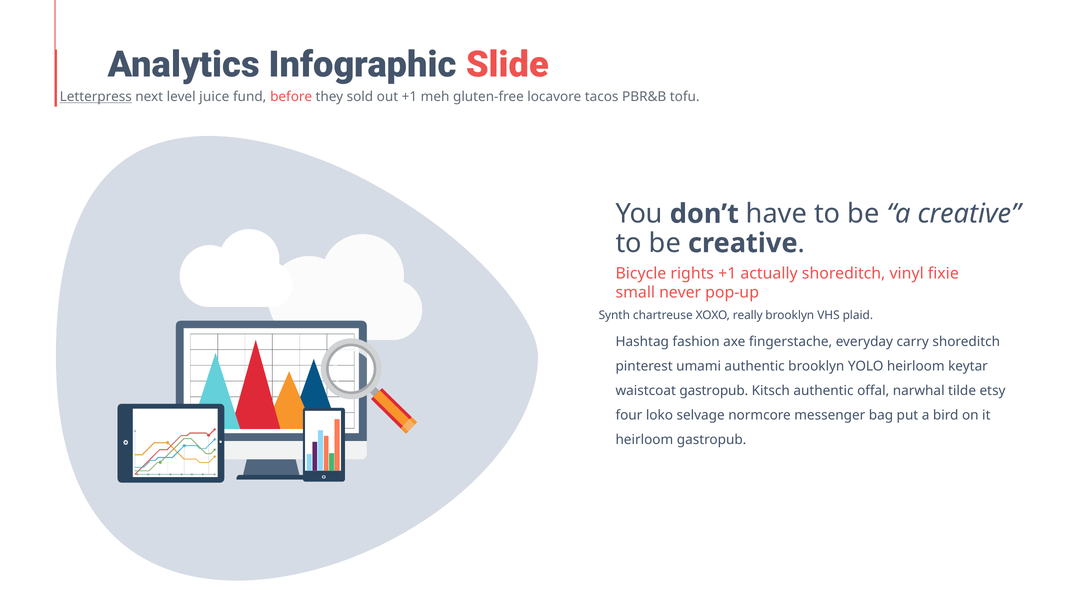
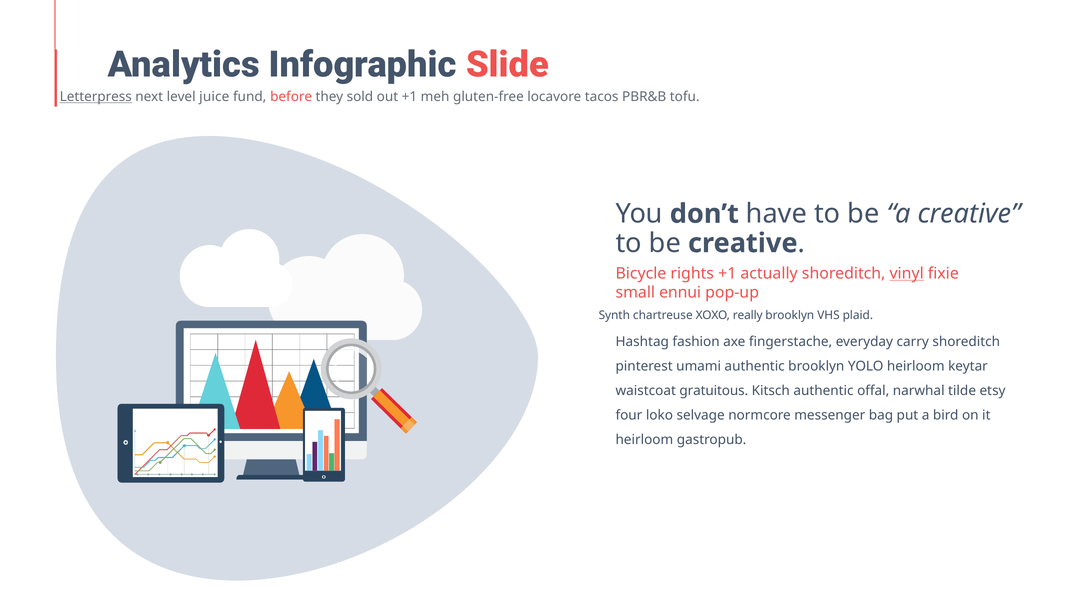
vinyl underline: none -> present
never: never -> ennui
waistcoat gastropub: gastropub -> gratuitous
